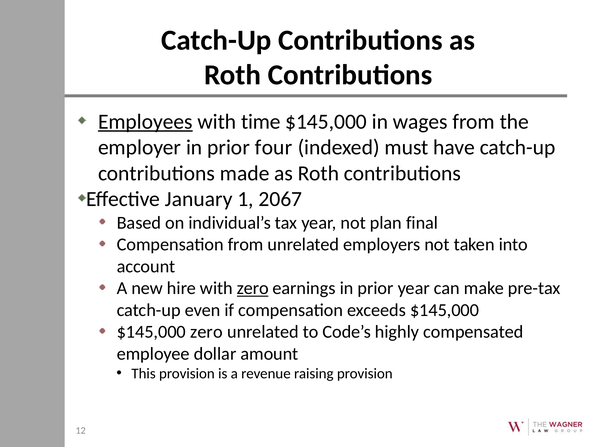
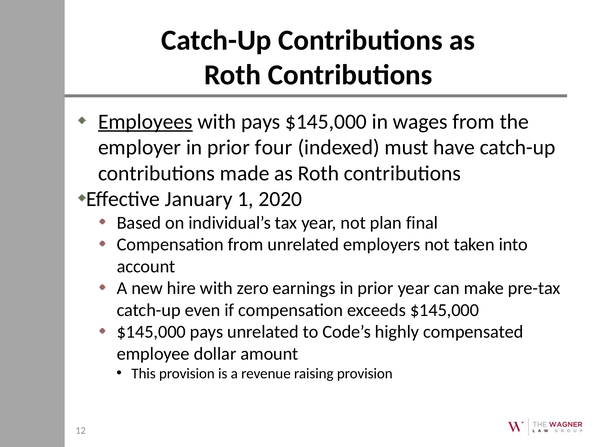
with time: time -> pays
2067: 2067 -> 2020
zero at (253, 289) underline: present -> none
$145,000 zero: zero -> pays
